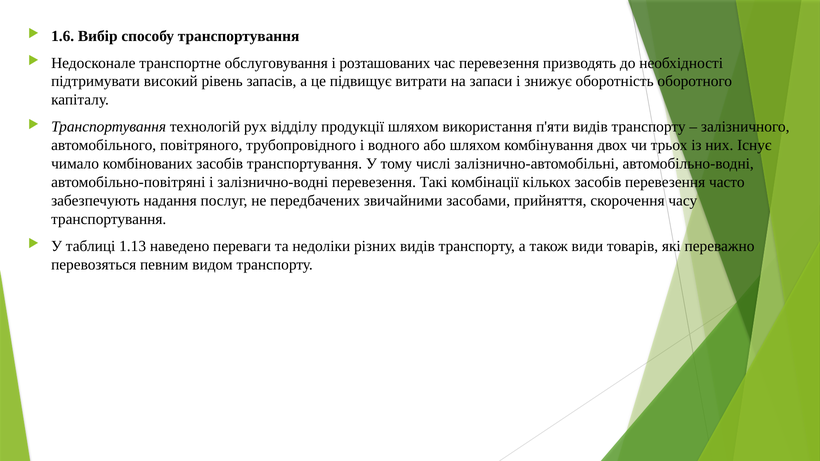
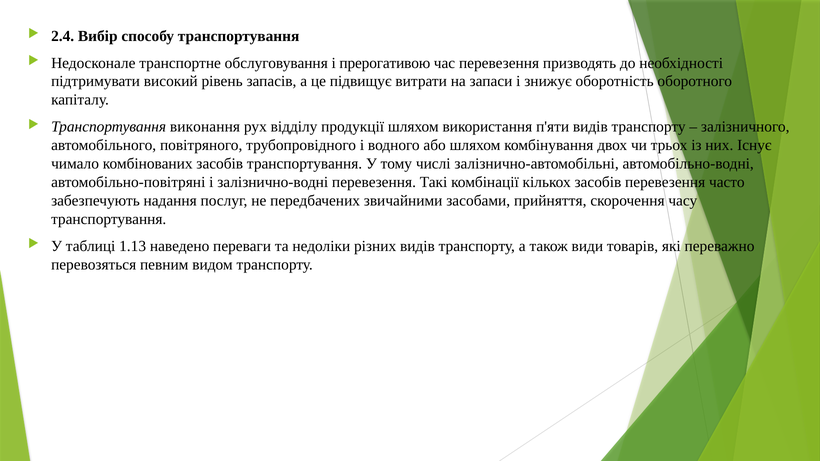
1.6: 1.6 -> 2.4
розташованих: розташованих -> прерогативою
технологій: технологій -> виконання
